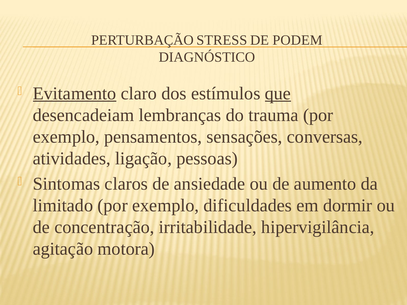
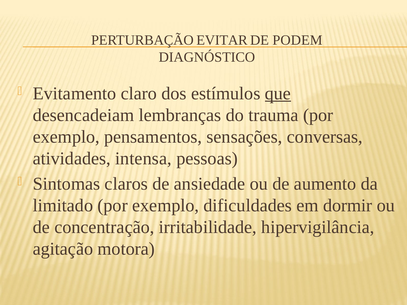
STRESS: STRESS -> EVITAR
Evitamento underline: present -> none
ligação: ligação -> intensa
